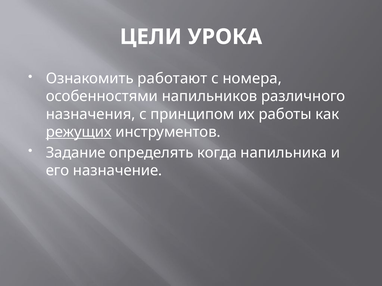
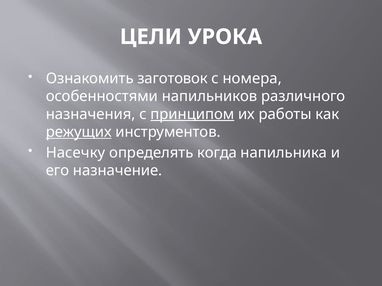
работают: работают -> заготовок
принципом underline: none -> present
Задание: Задание -> Насечку
